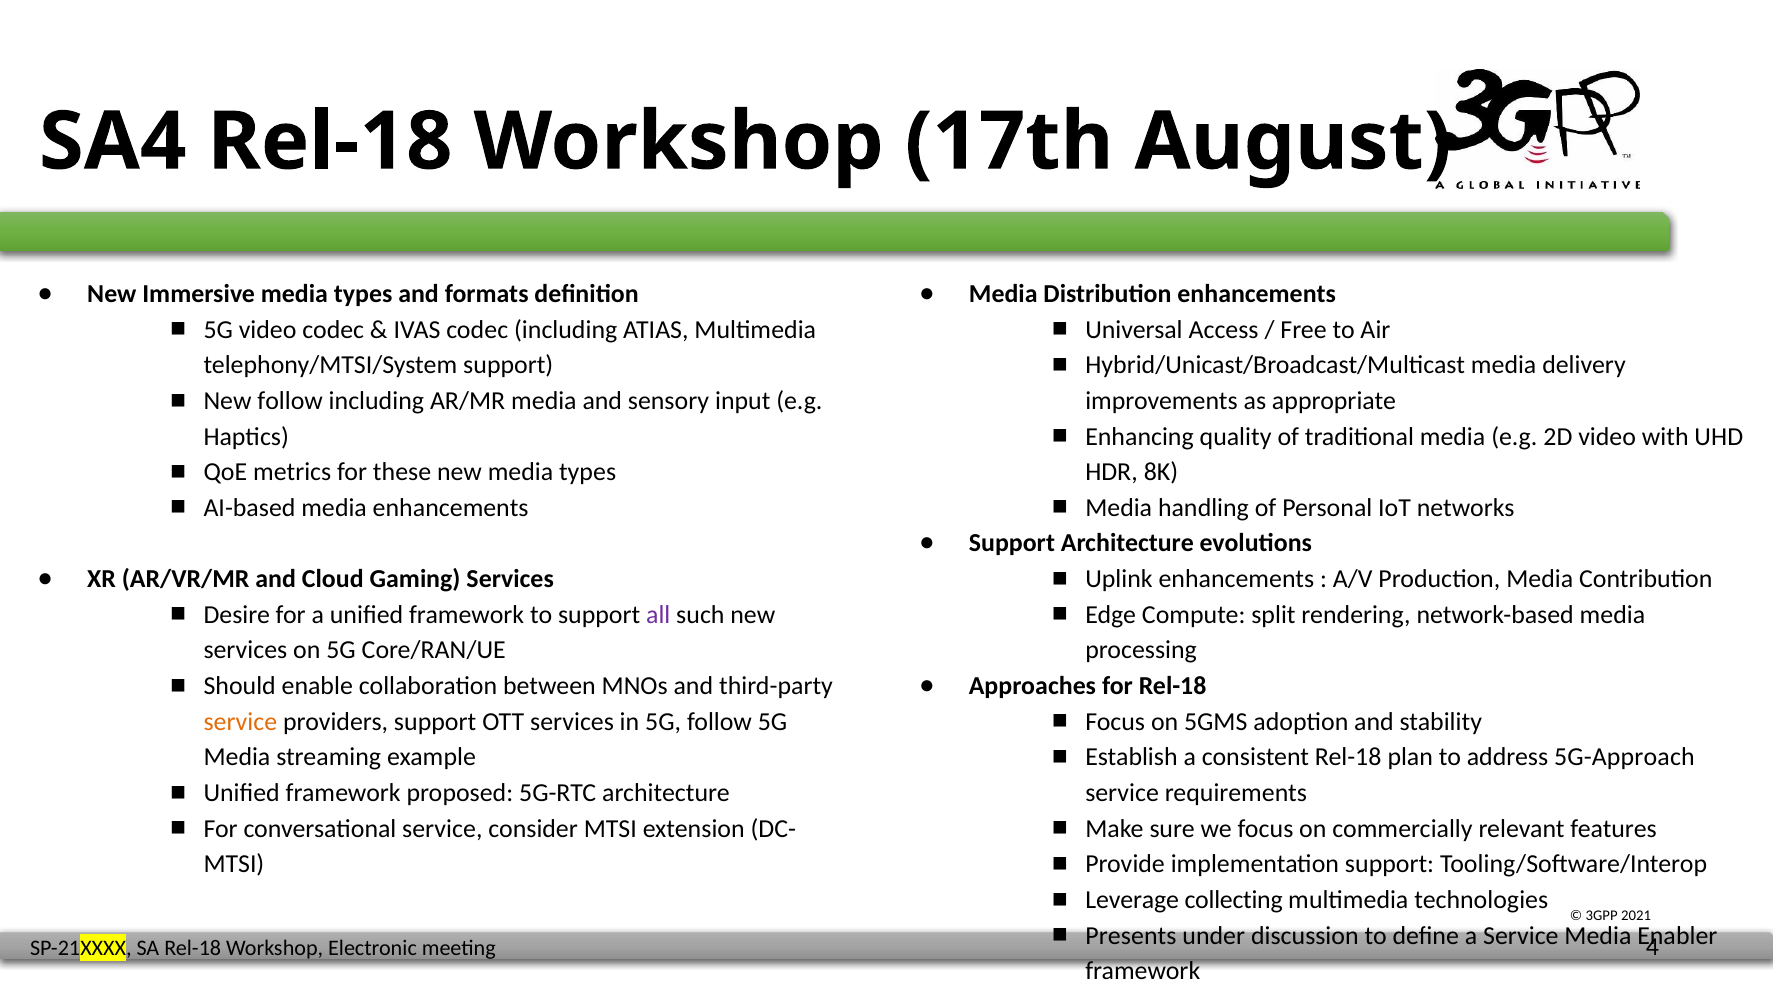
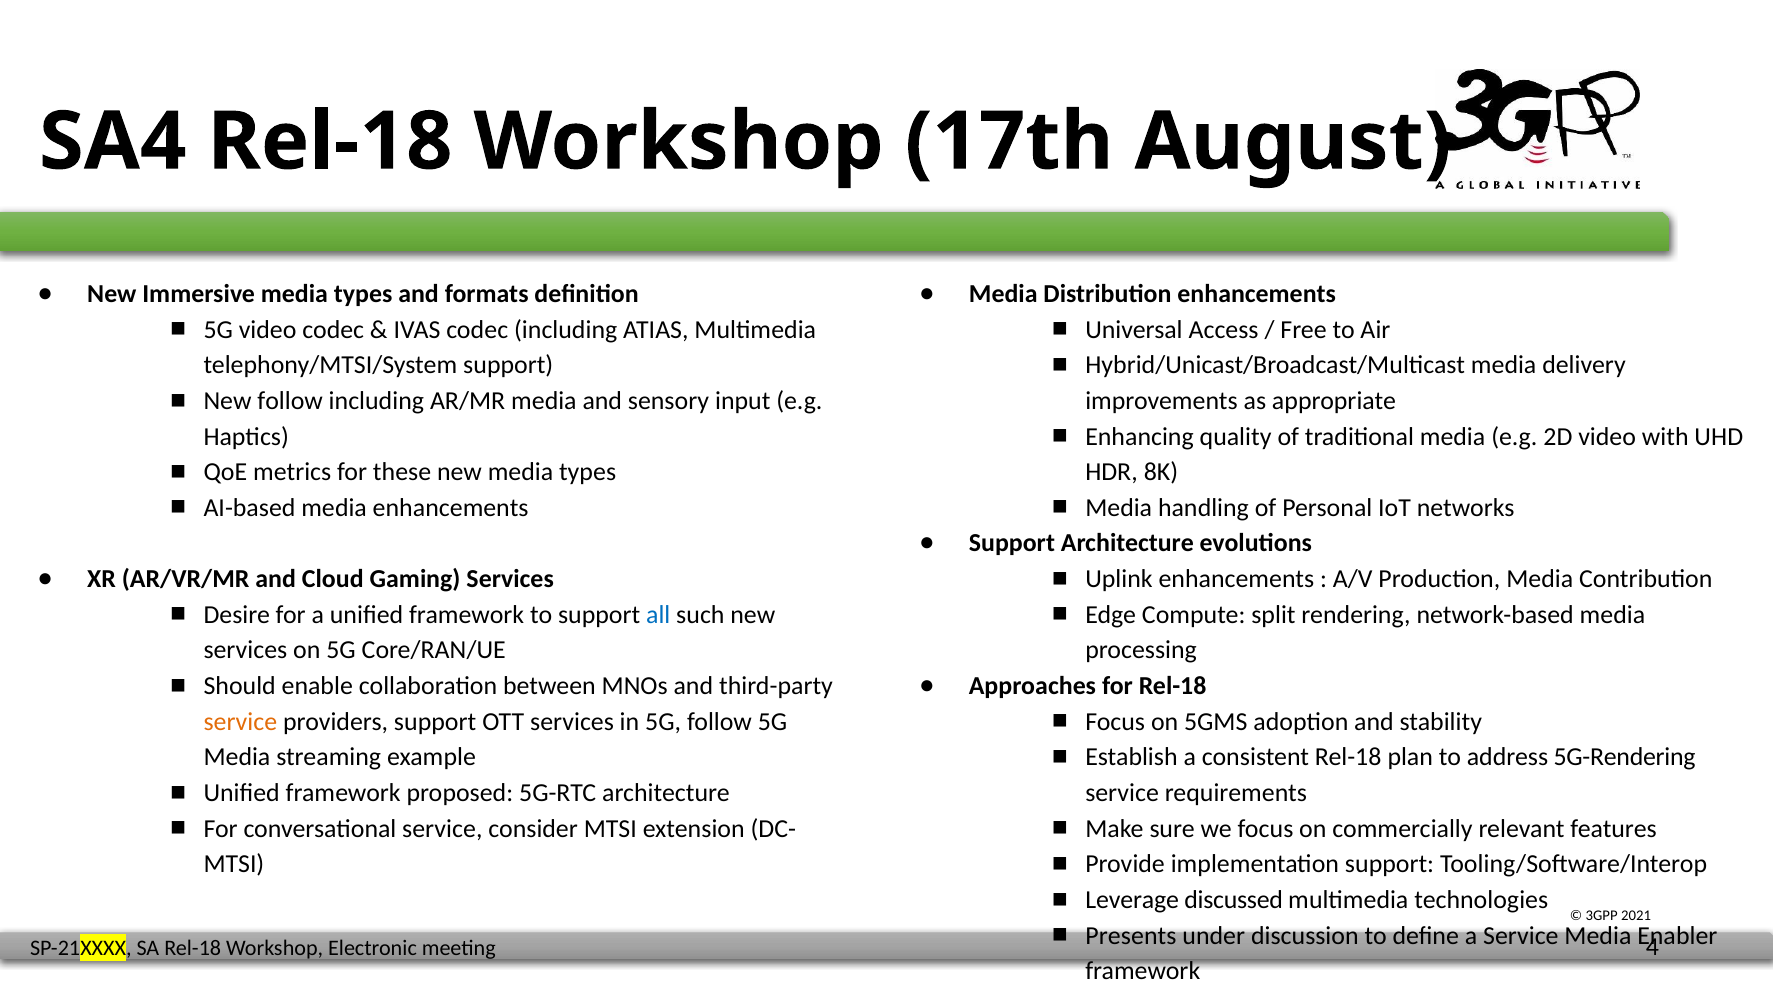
all colour: purple -> blue
5G-Approach: 5G-Approach -> 5G-Rendering
collecting: collecting -> discussed
